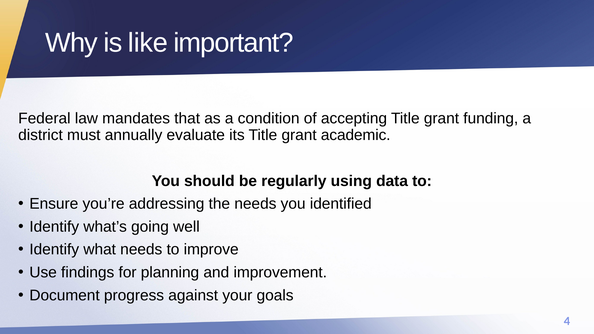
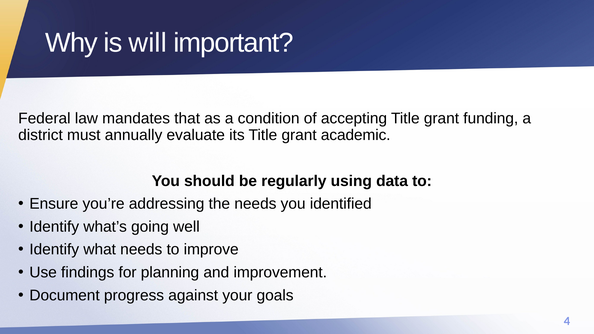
like: like -> will
